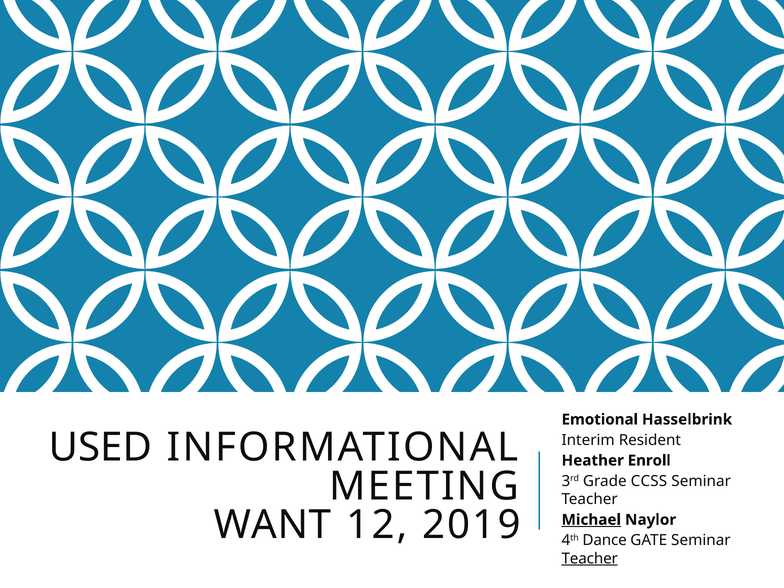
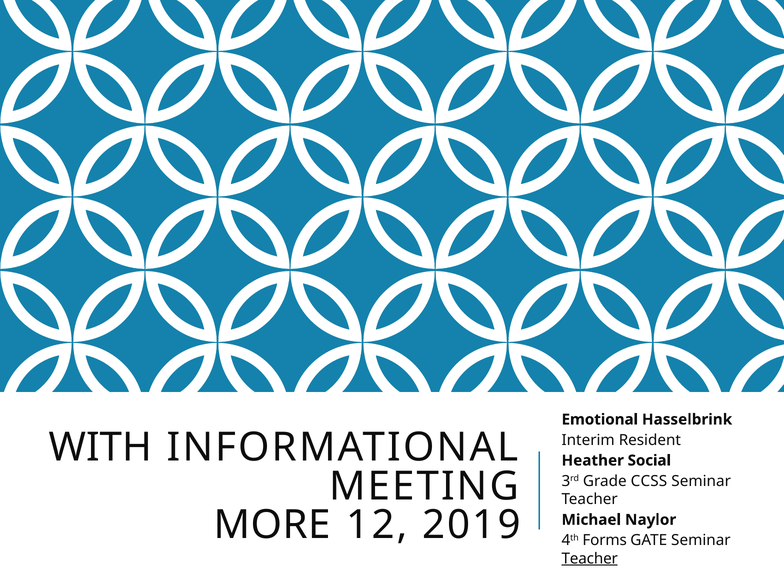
USED: USED -> WITH
Enroll: Enroll -> Social
WANT: WANT -> MORE
Michael underline: present -> none
Dance: Dance -> Forms
